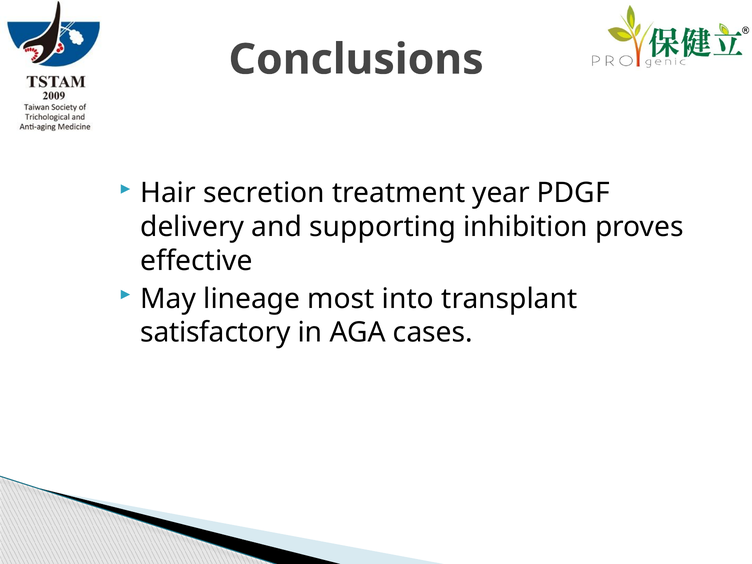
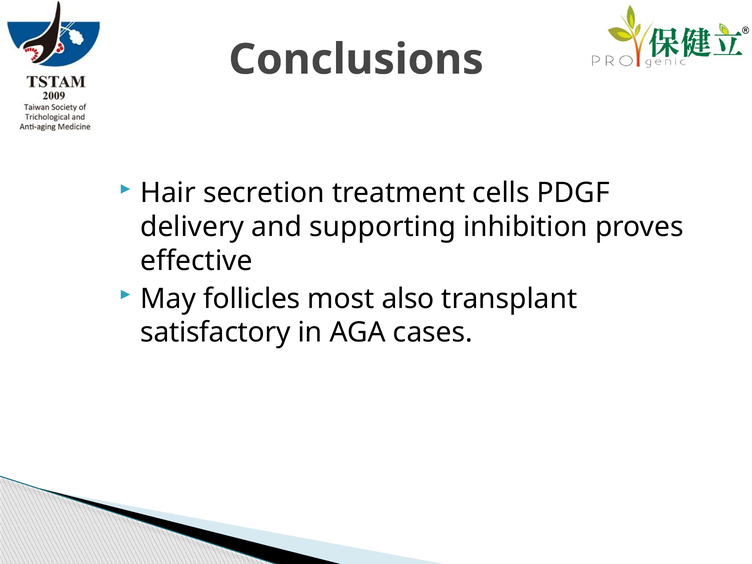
year: year -> cells
lineage: lineage -> follicles
into: into -> also
